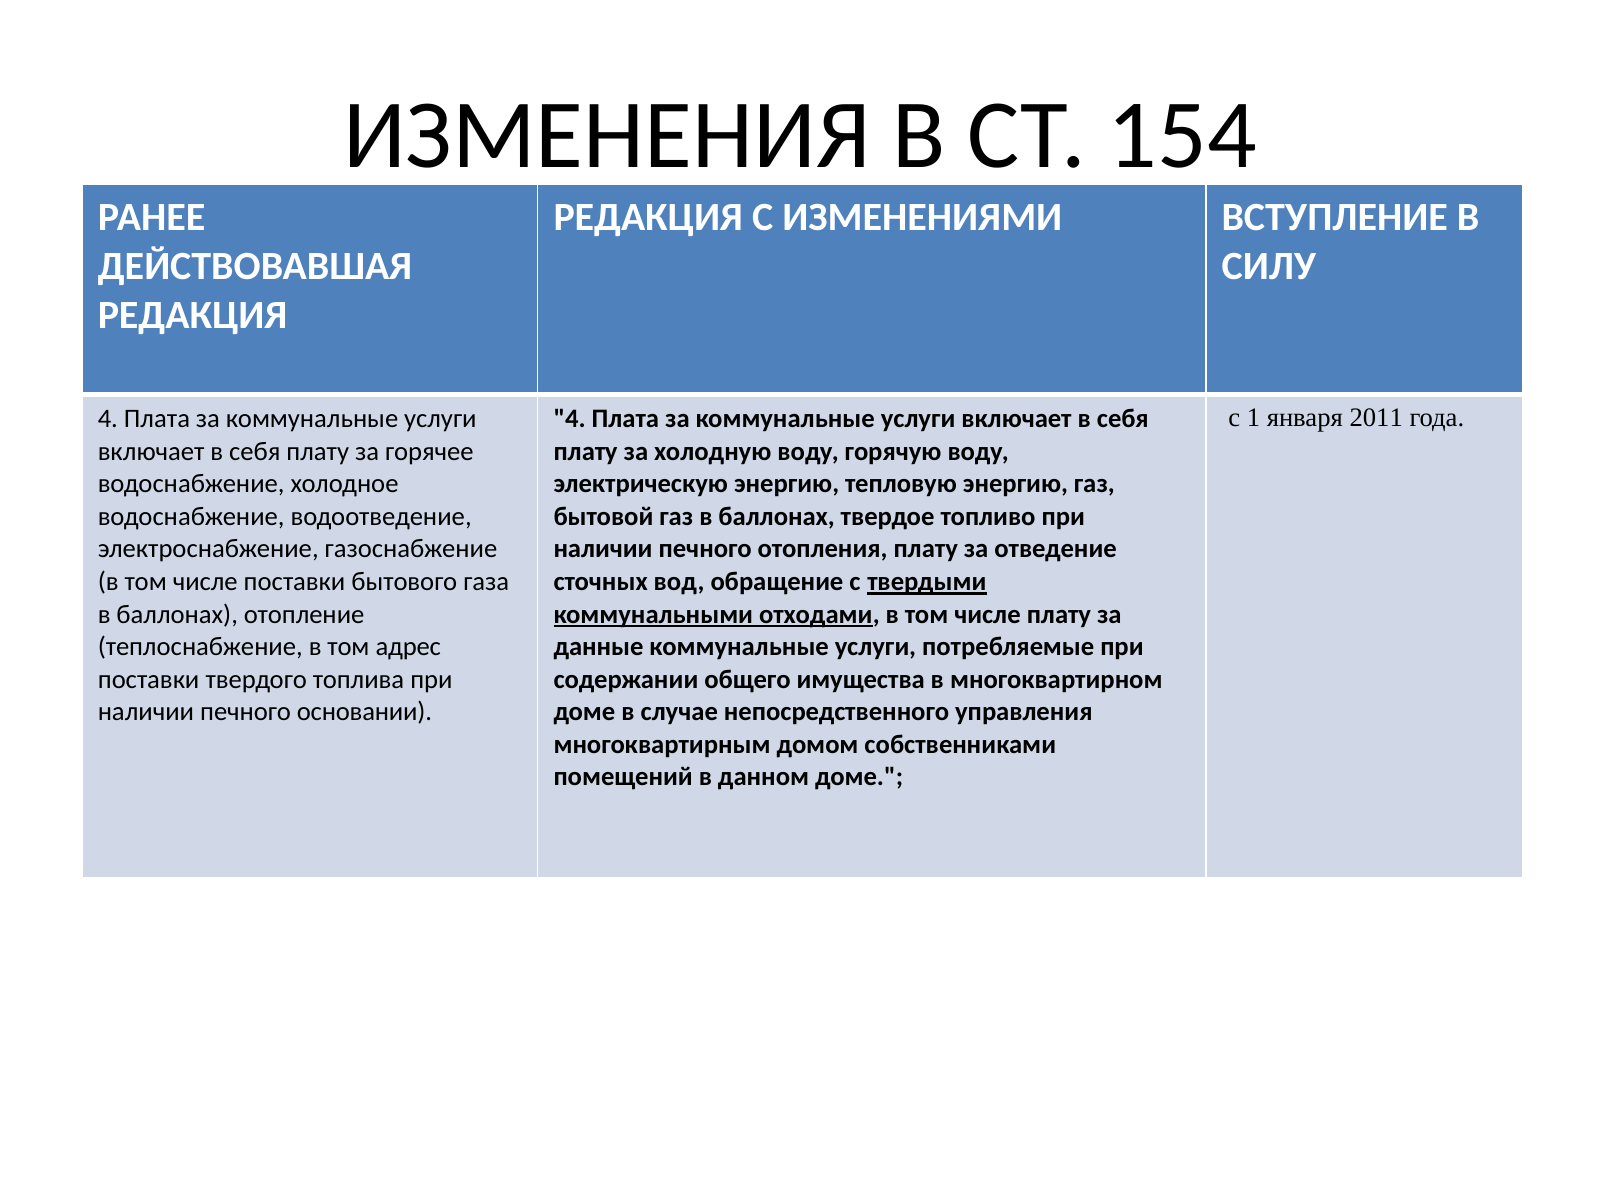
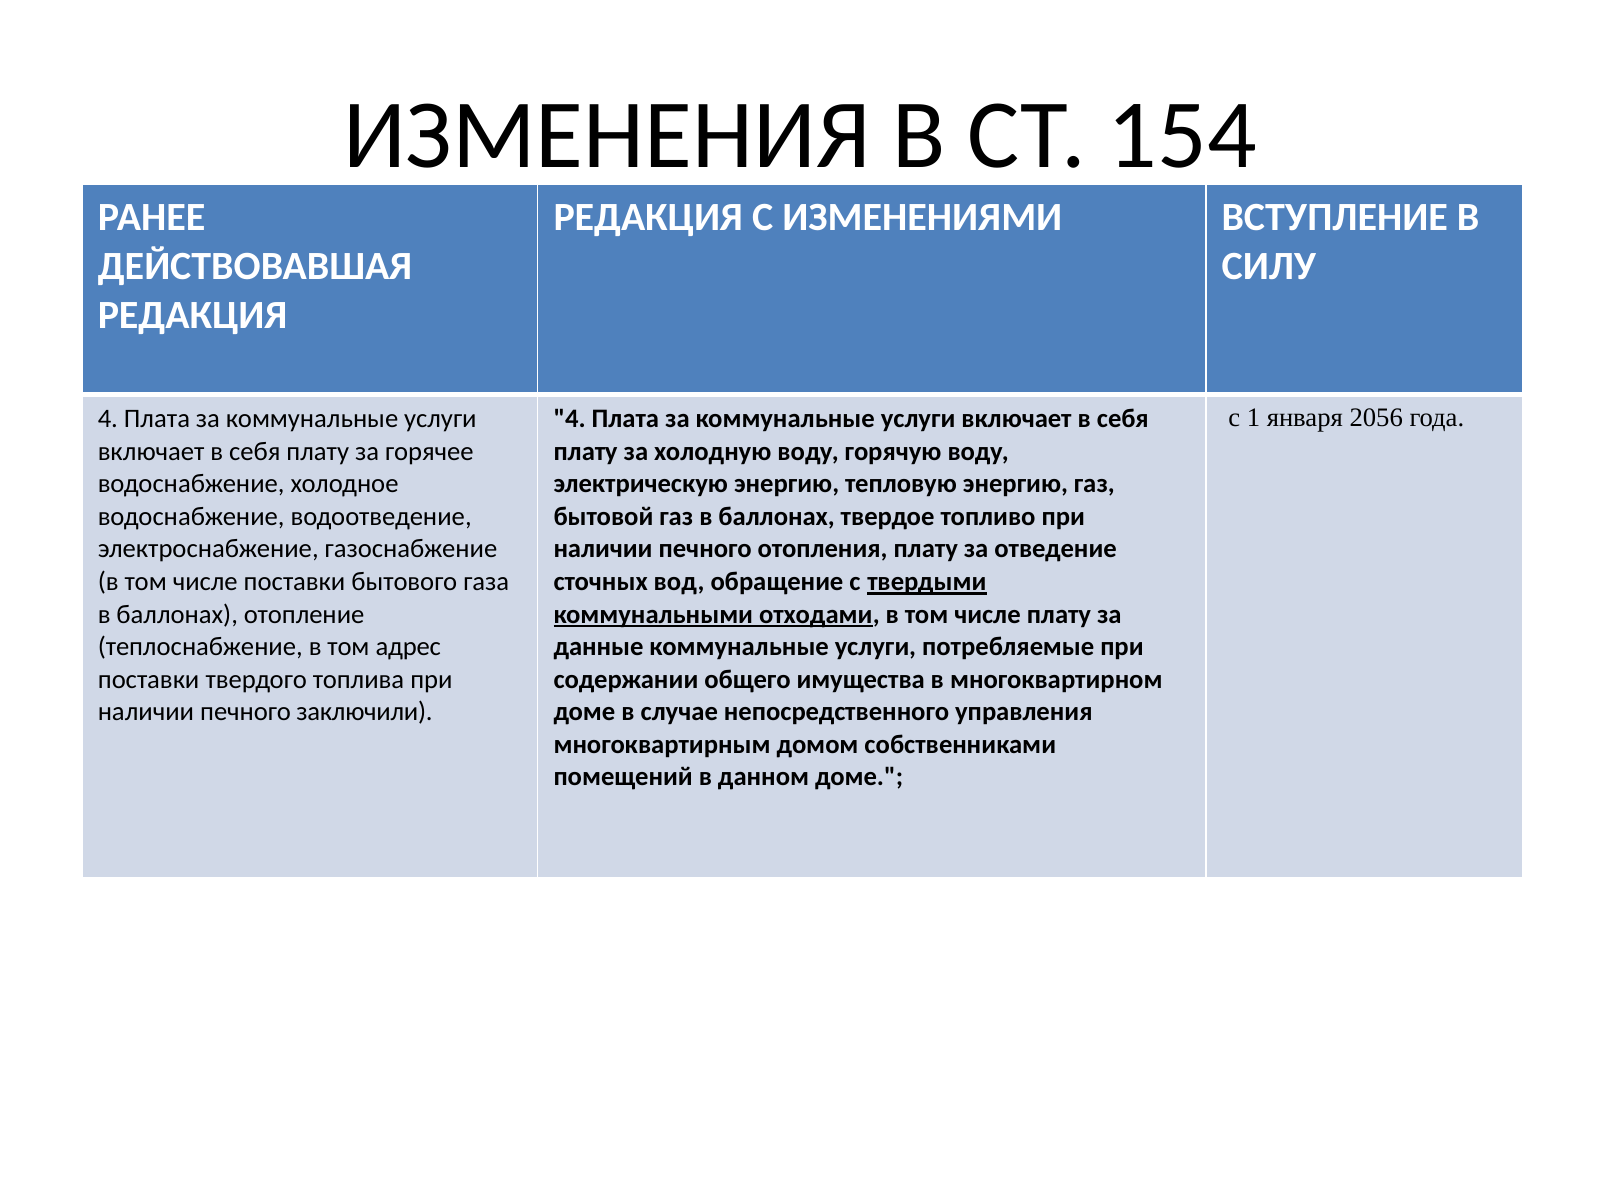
2011: 2011 -> 2056
основании: основании -> заключили
